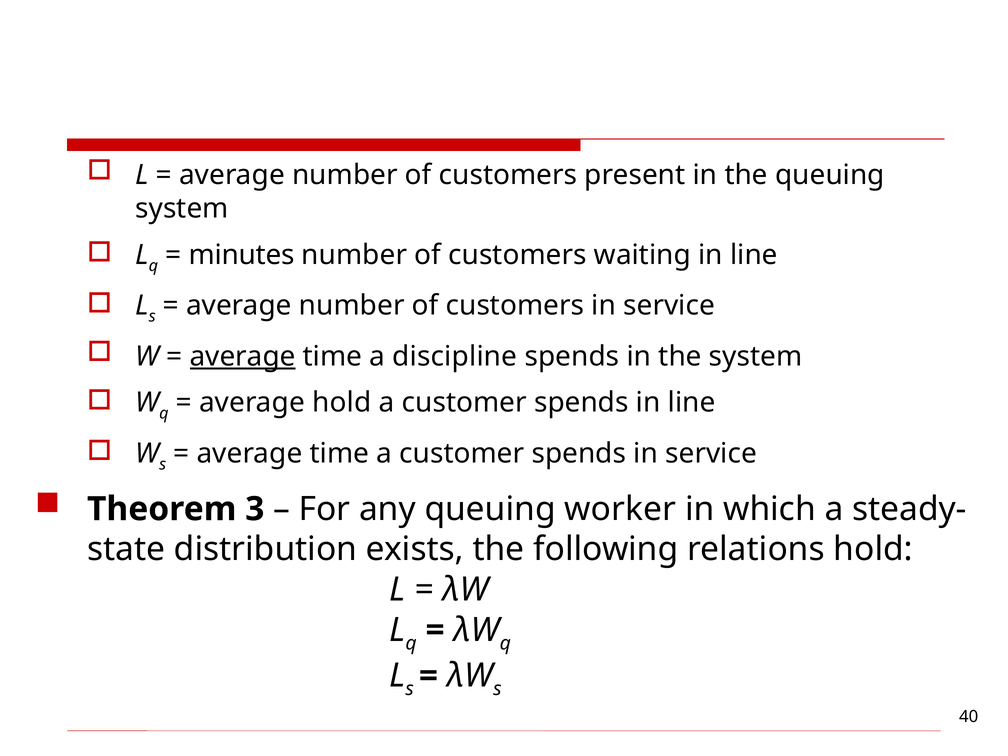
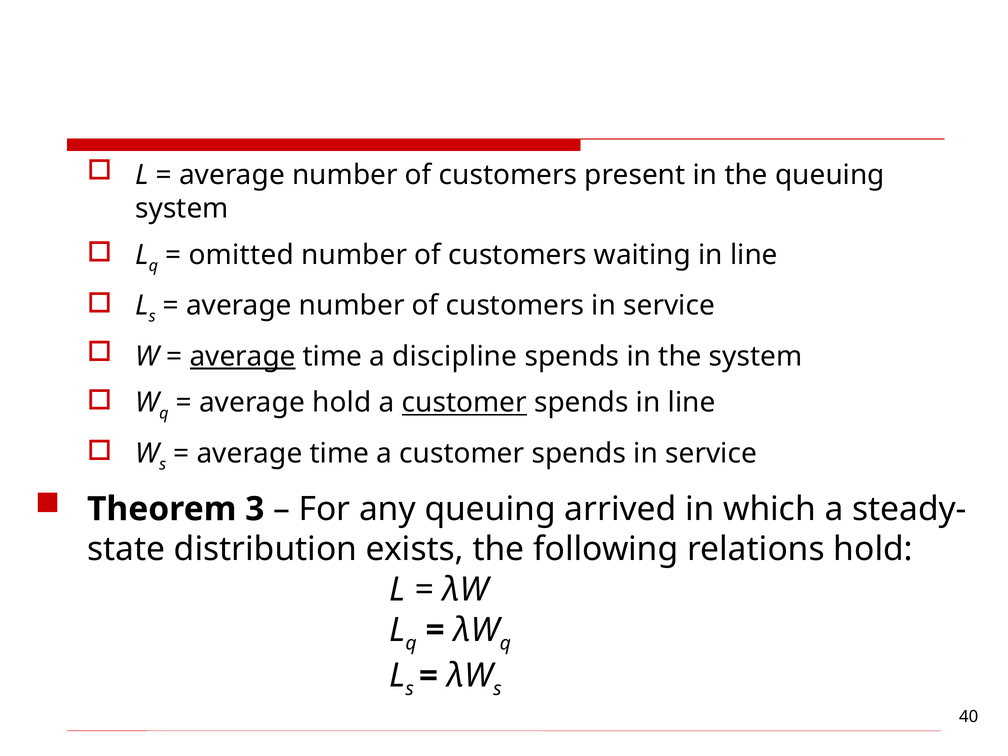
minutes: minutes -> omitted
customer at (464, 403) underline: none -> present
worker: worker -> arrived
